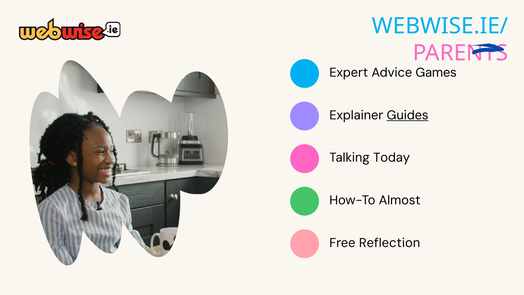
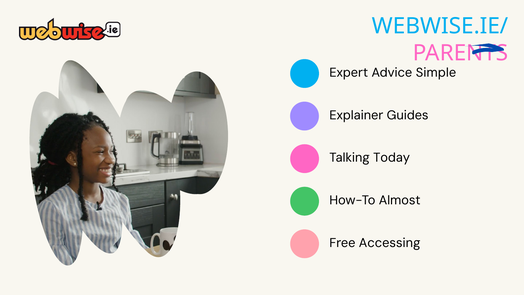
Games: Games -> Simple
Guides underline: present -> none
Reflection: Reflection -> Accessing
